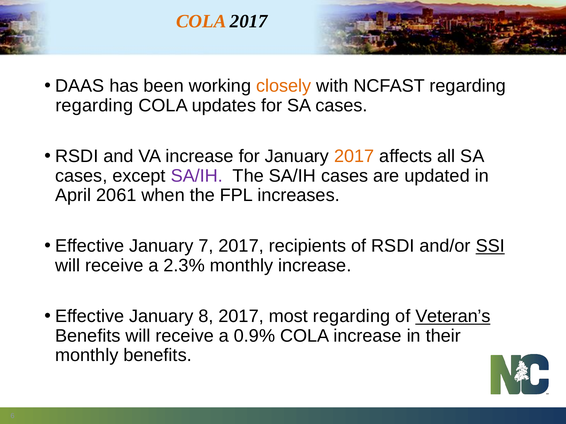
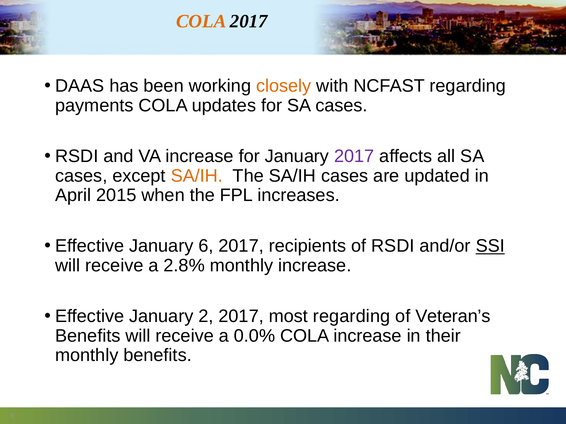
regarding at (94, 106): regarding -> payments
2017 at (354, 156) colour: orange -> purple
SA/IH at (197, 176) colour: purple -> orange
2061: 2061 -> 2015
January 7: 7 -> 6
2.3%: 2.3% -> 2.8%
8: 8 -> 2
Veteran’s underline: present -> none
0.9%: 0.9% -> 0.0%
